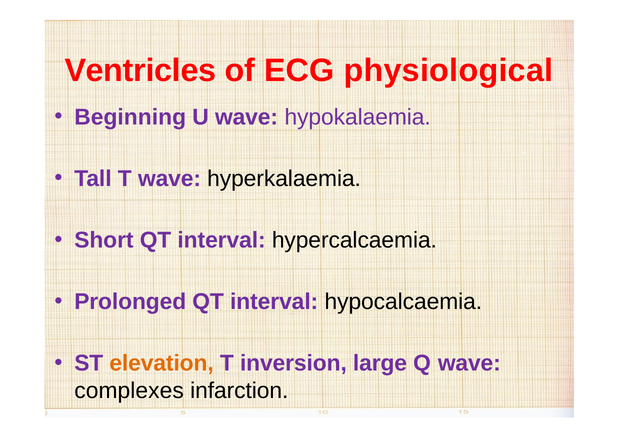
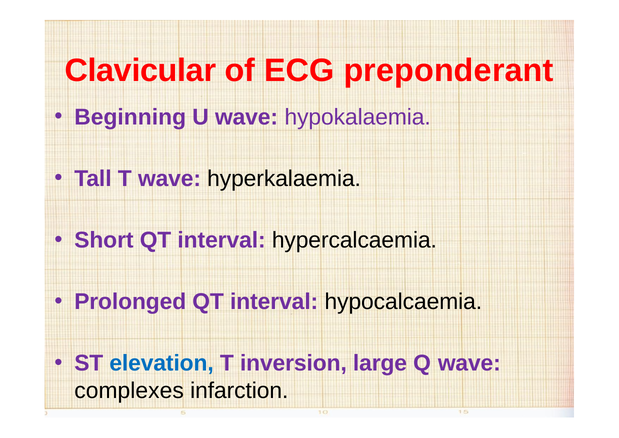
Ventricles: Ventricles -> Clavicular
physiological: physiological -> preponderant
elevation colour: orange -> blue
